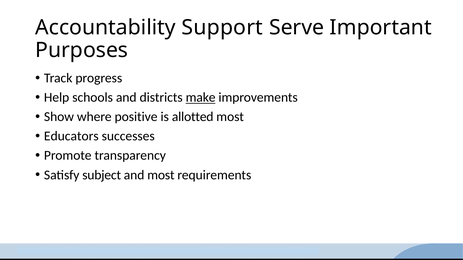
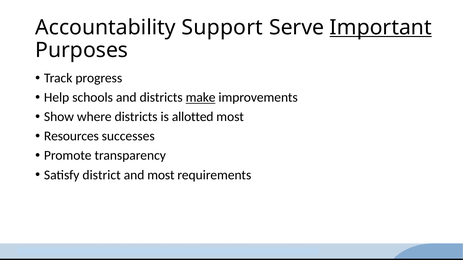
Important underline: none -> present
where positive: positive -> districts
Educators: Educators -> Resources
subject: subject -> district
